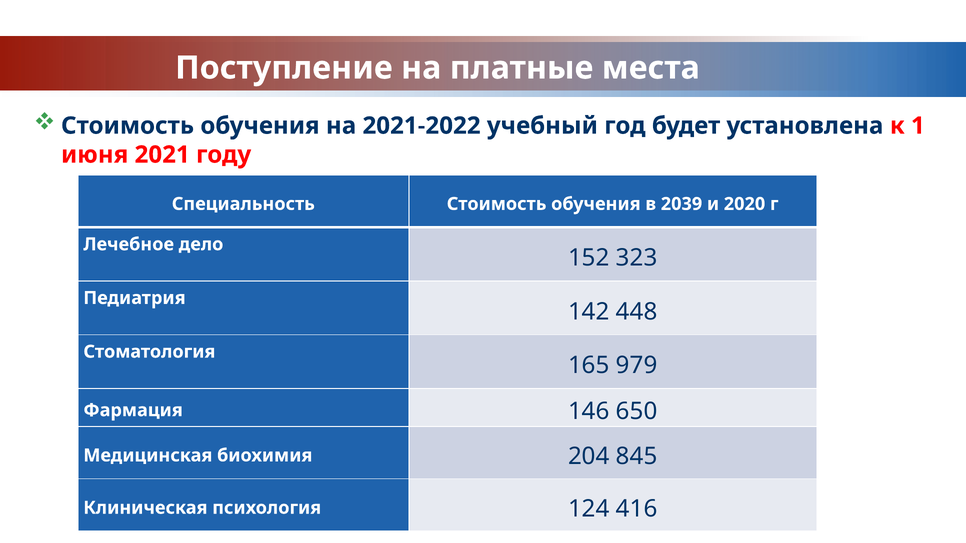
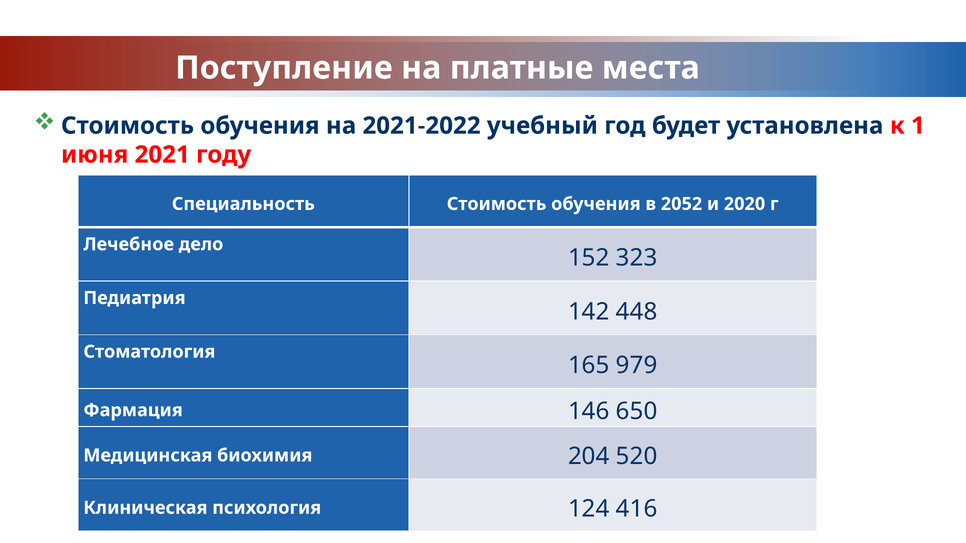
2039: 2039 -> 2052
845: 845 -> 520
